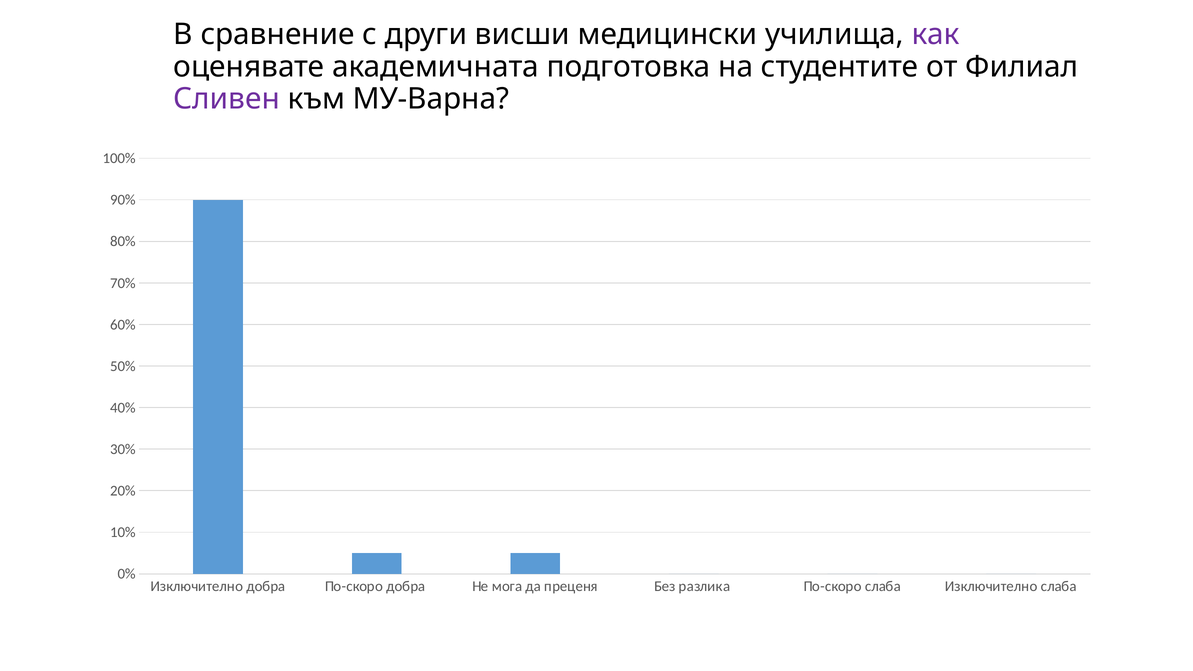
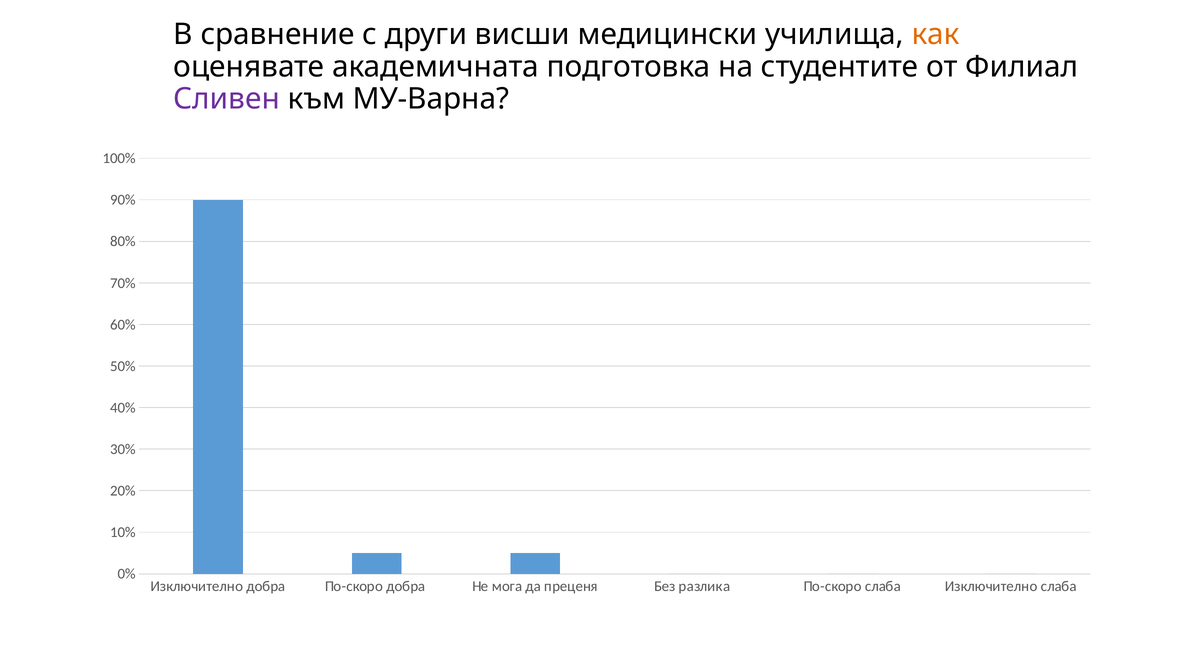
как colour: purple -> orange
